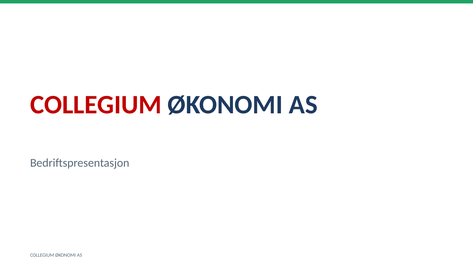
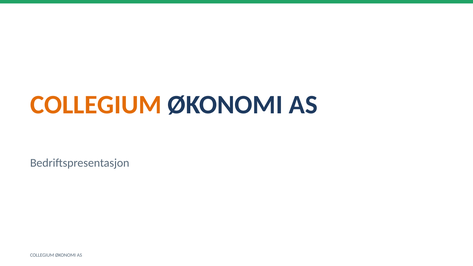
COLLEGIUM at (96, 105) colour: red -> orange
